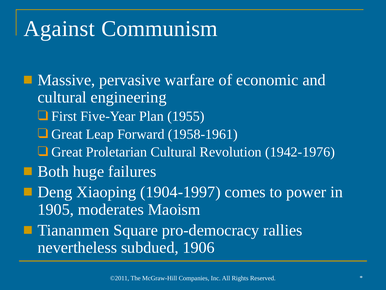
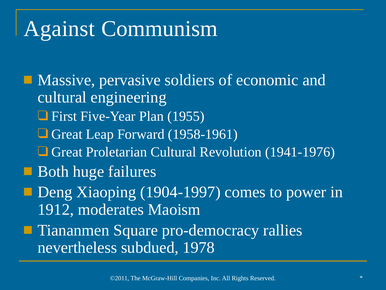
warfare: warfare -> soldiers
1942-1976: 1942-1976 -> 1941-1976
1905: 1905 -> 1912
1906: 1906 -> 1978
